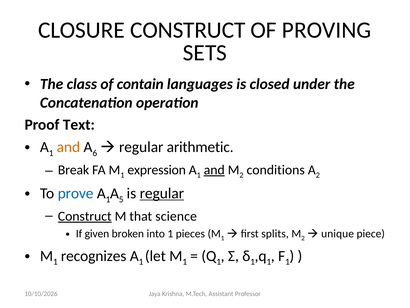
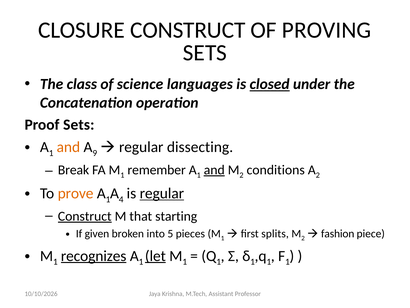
contain: contain -> science
closed underline: none -> present
Proof Text: Text -> Sets
6: 6 -> 9
arithmetic: arithmetic -> dissecting
expression: expression -> remember
prove colour: blue -> orange
5: 5 -> 4
science: science -> starting
into 1: 1 -> 5
unique: unique -> fashion
recognizes underline: none -> present
let underline: none -> present
